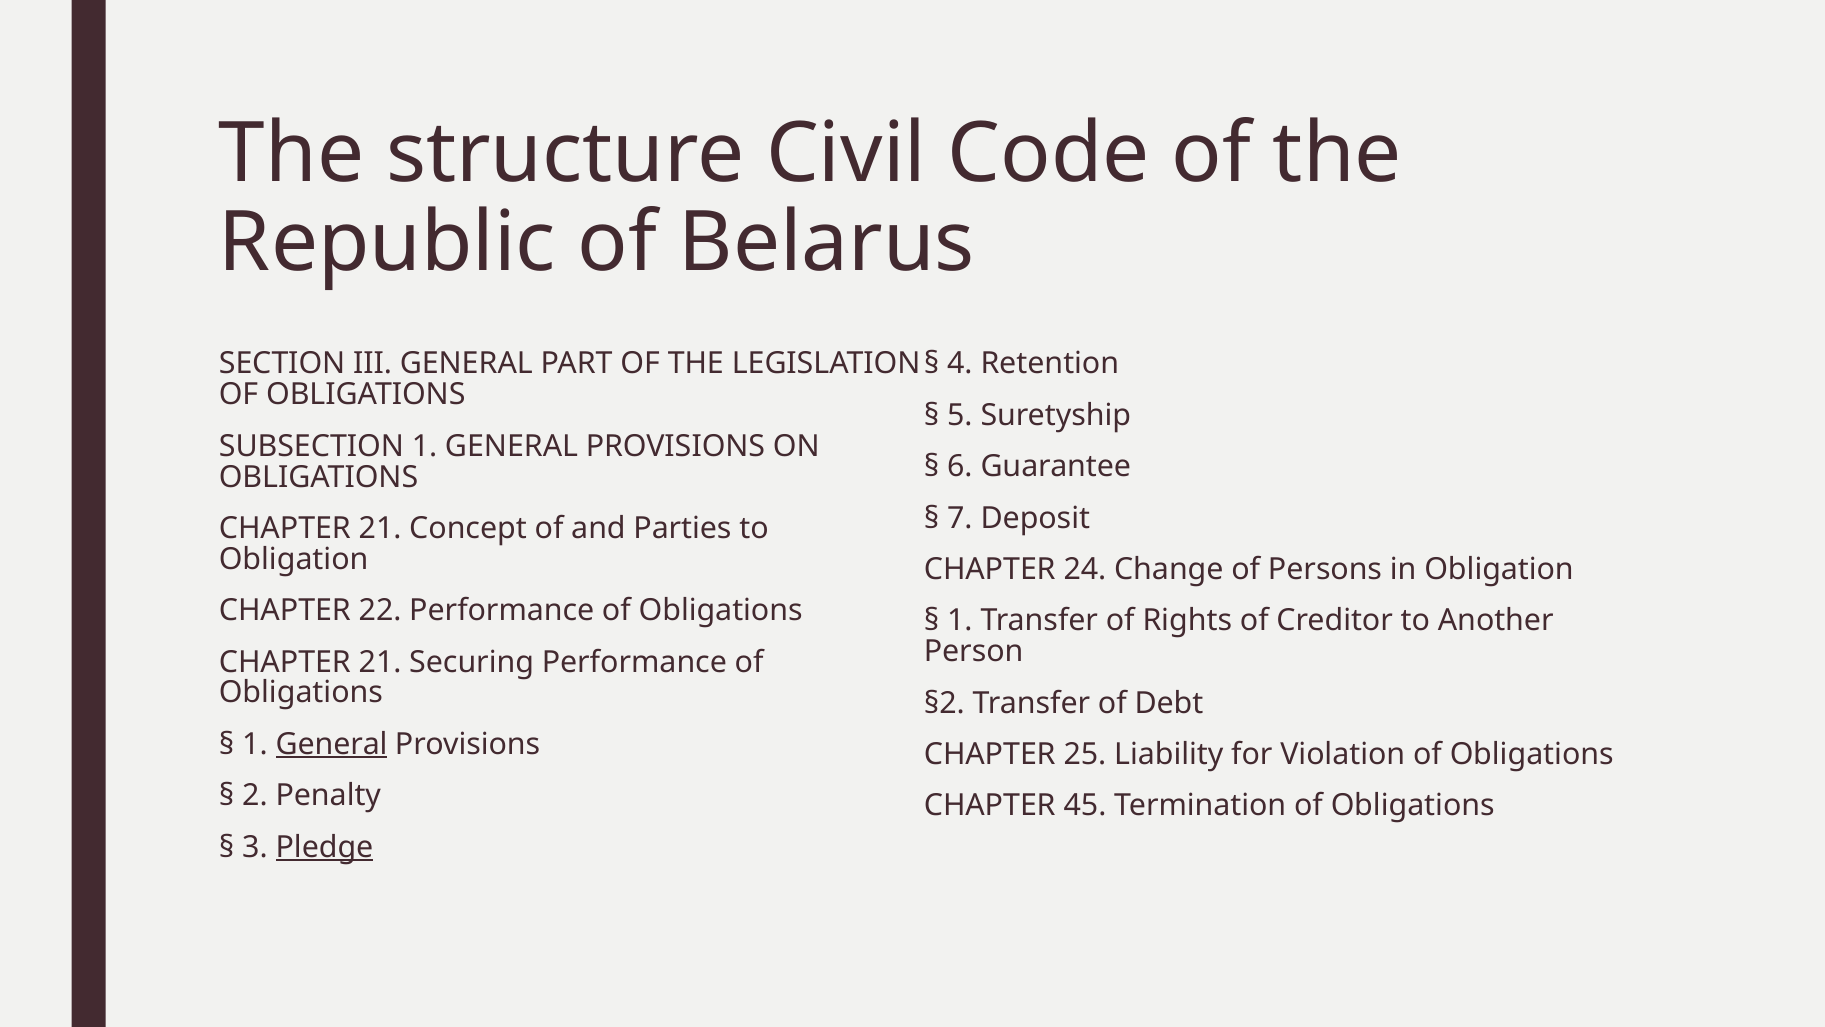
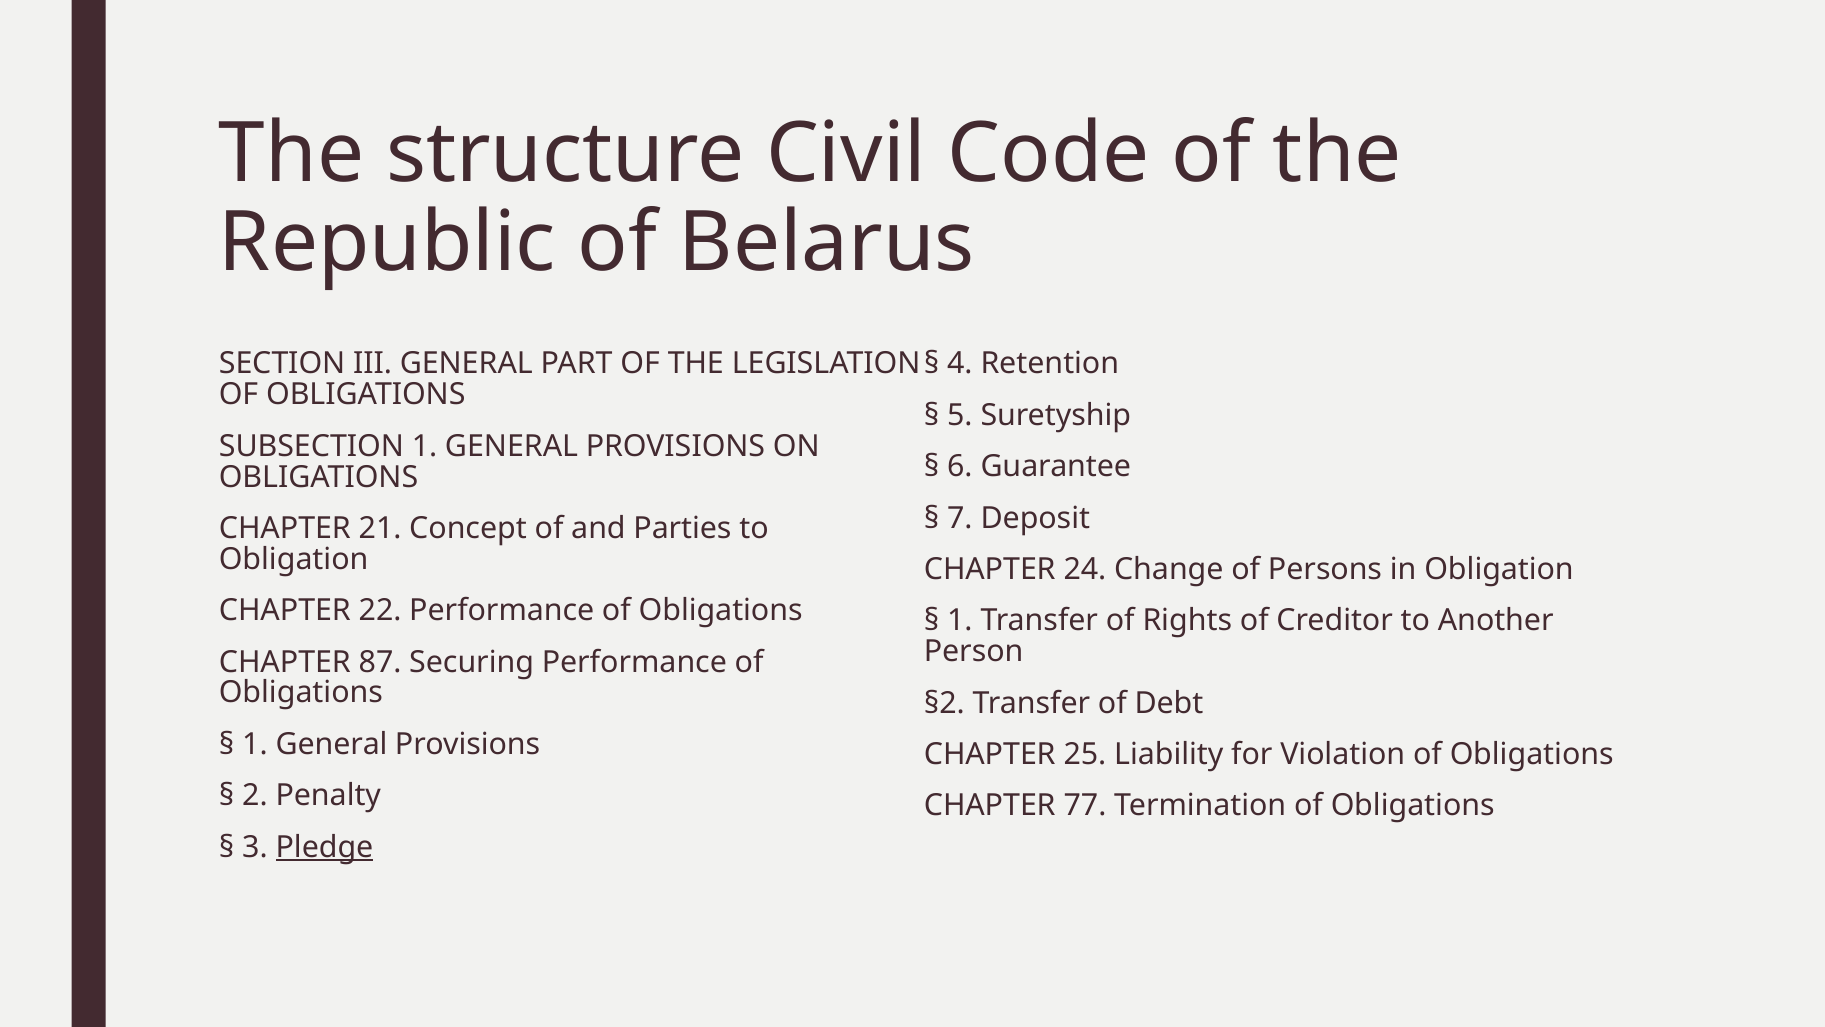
21 at (380, 662): 21 -> 87
General at (332, 744) underline: present -> none
45: 45 -> 77
